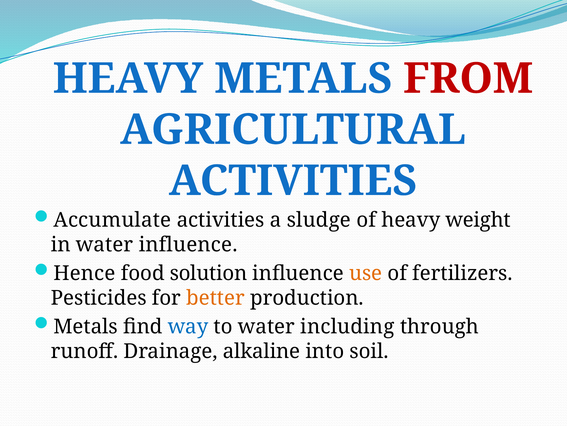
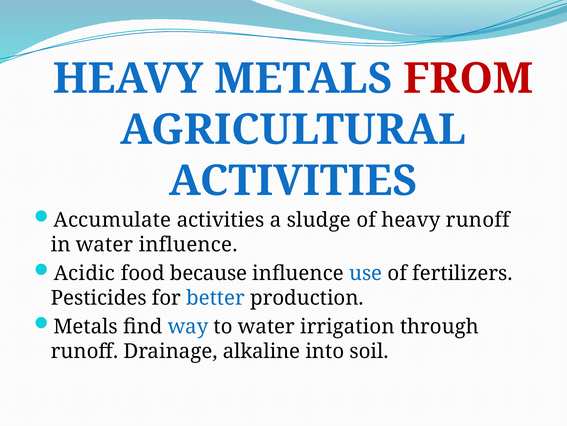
heavy weight: weight -> runoff
Hence: Hence -> Acidic
solution: solution -> because
use colour: orange -> blue
better colour: orange -> blue
including: including -> irrigation
